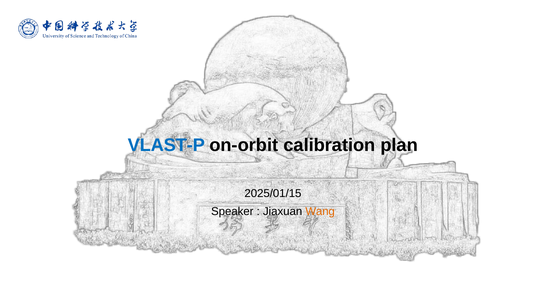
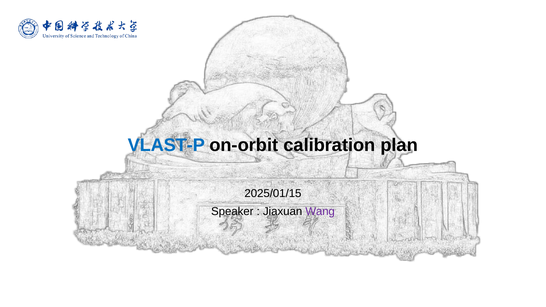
Wang colour: orange -> purple
